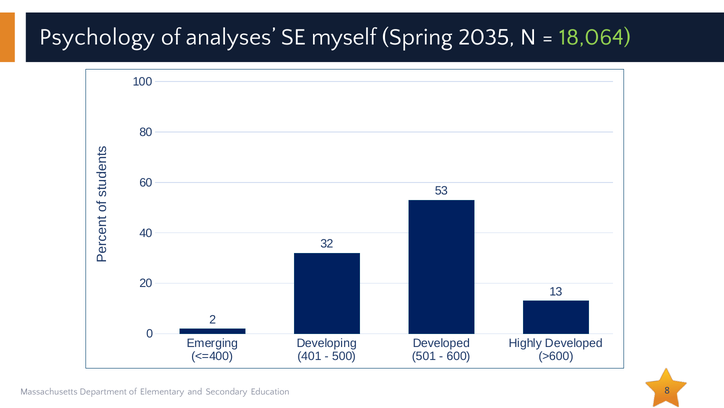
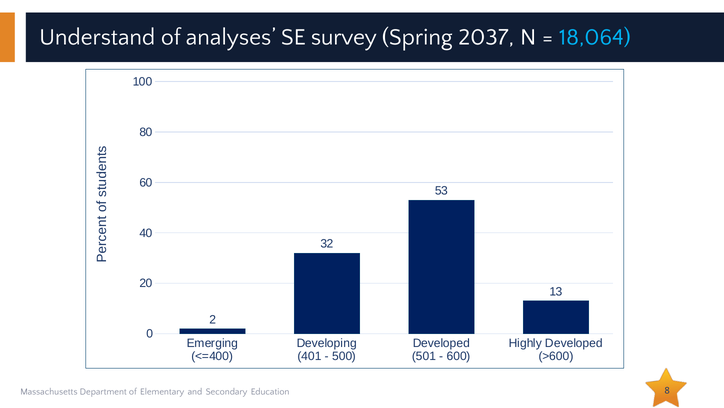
Psychology: Psychology -> Understand
myself: myself -> survey
2035: 2035 -> 2037
18,064 colour: light green -> light blue
